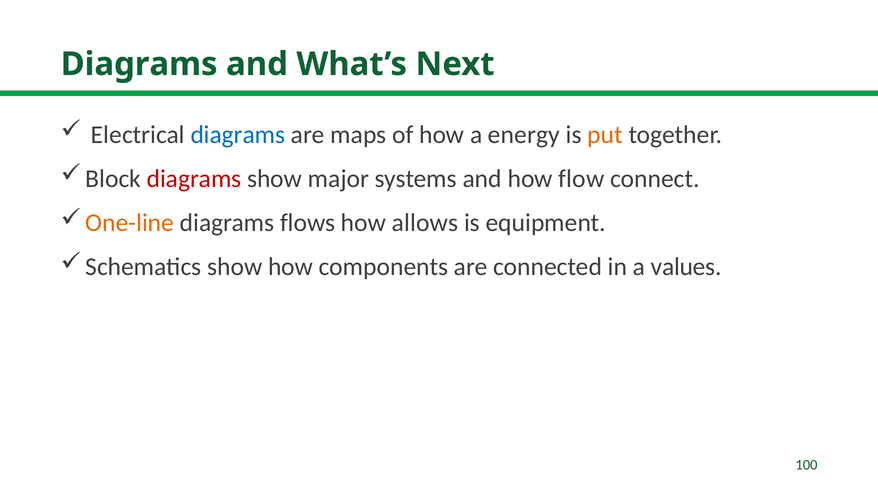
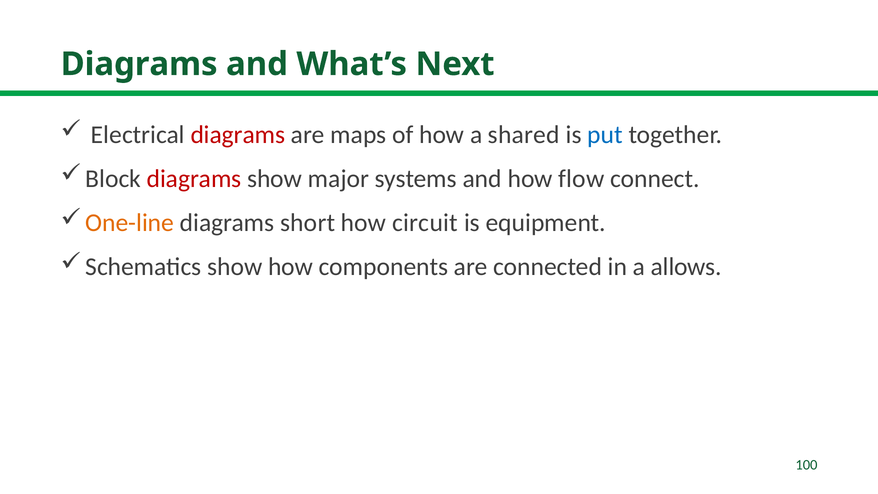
diagrams at (238, 135) colour: blue -> red
energy: energy -> shared
put colour: orange -> blue
flows: flows -> short
allows: allows -> circuit
values: values -> allows
